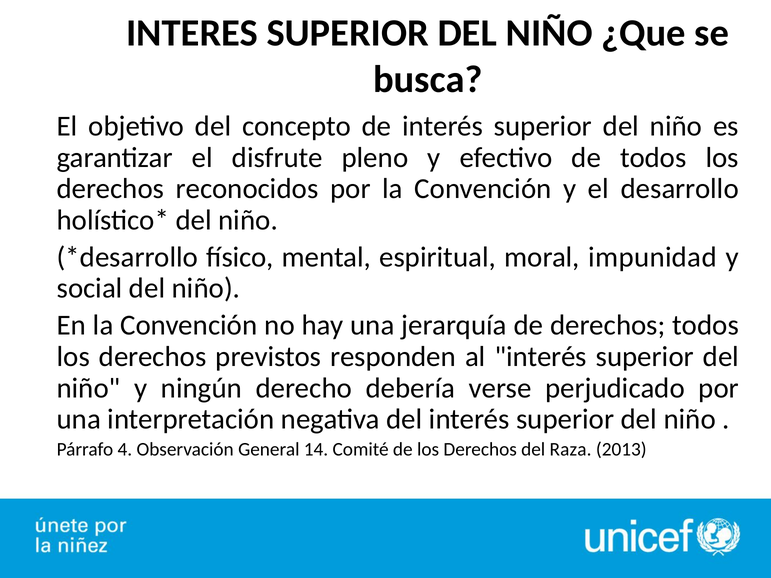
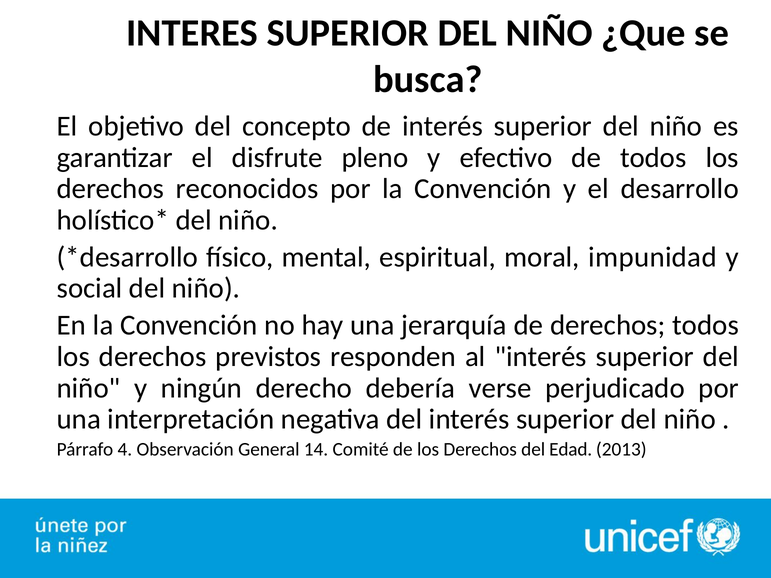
Raza: Raza -> Edad
